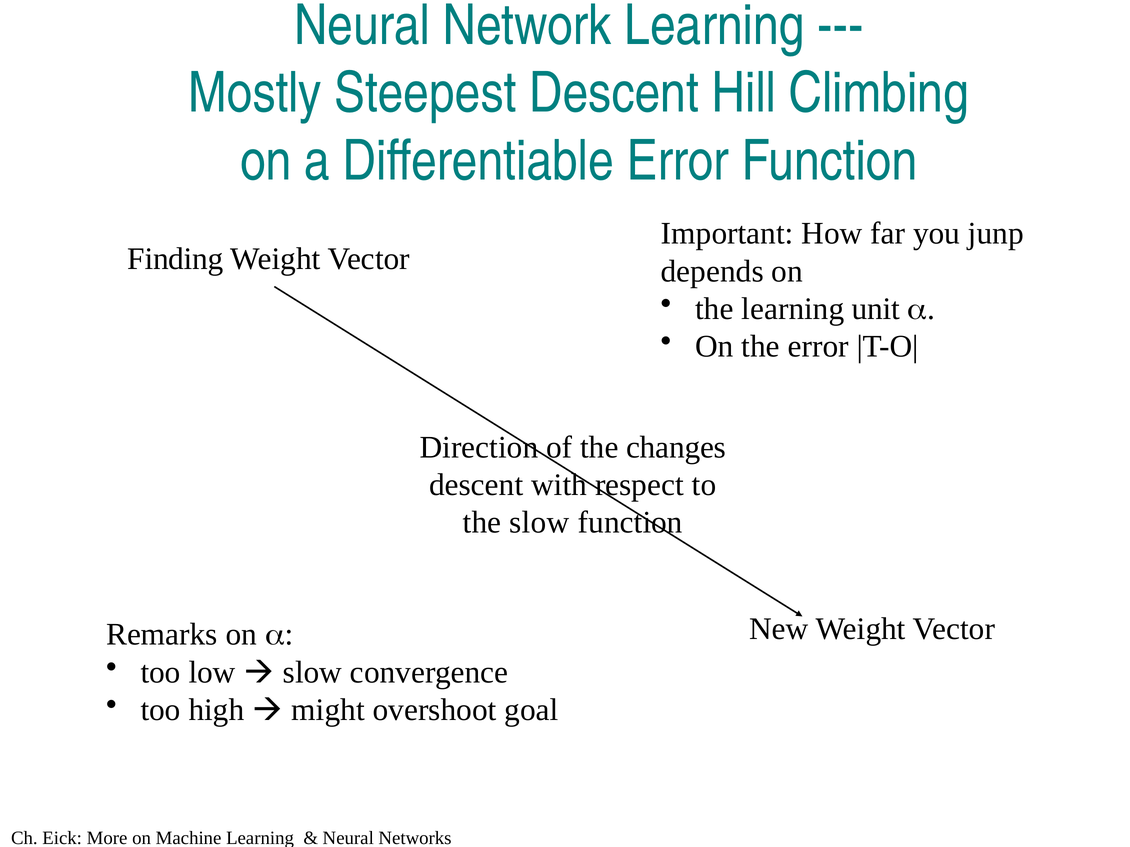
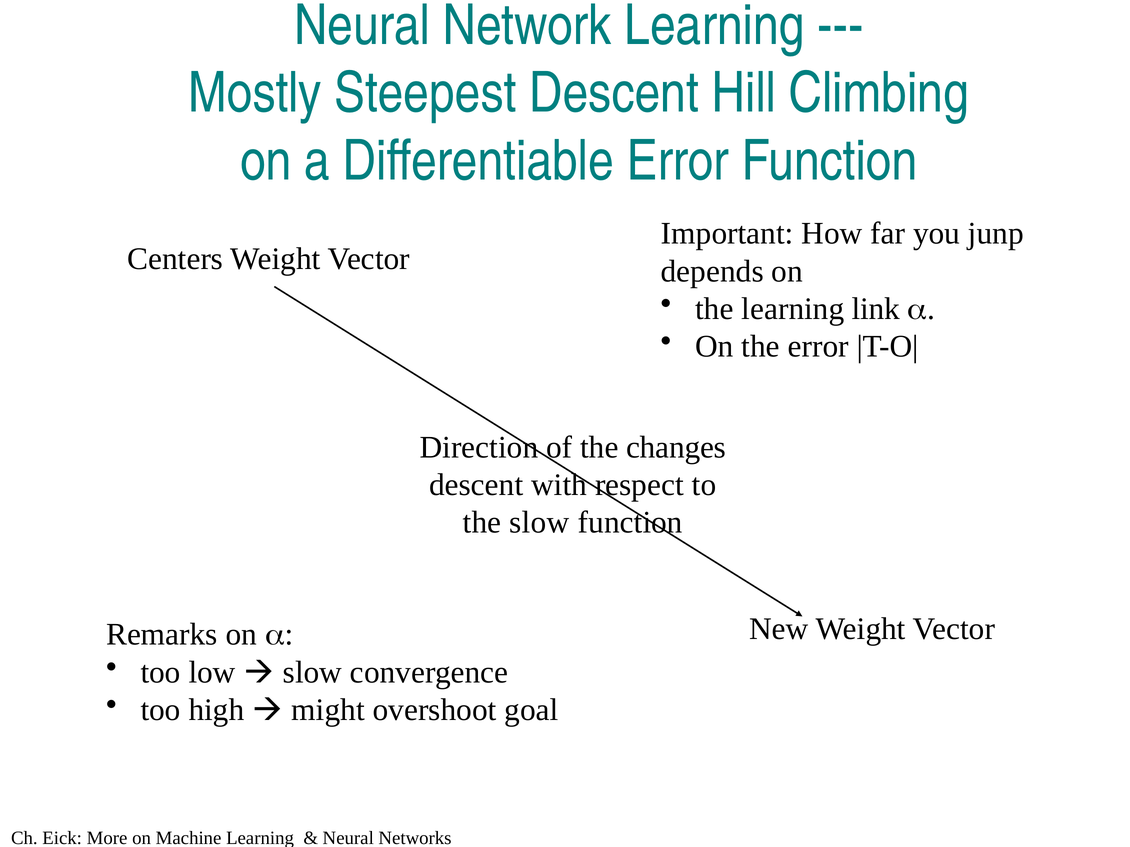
Finding: Finding -> Centers
unit: unit -> link
